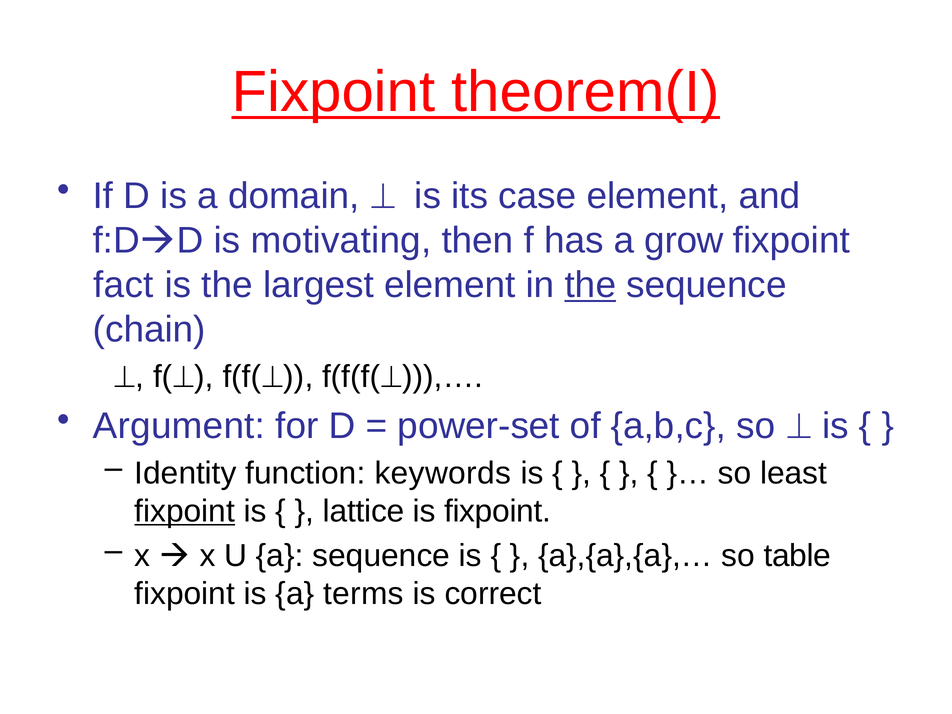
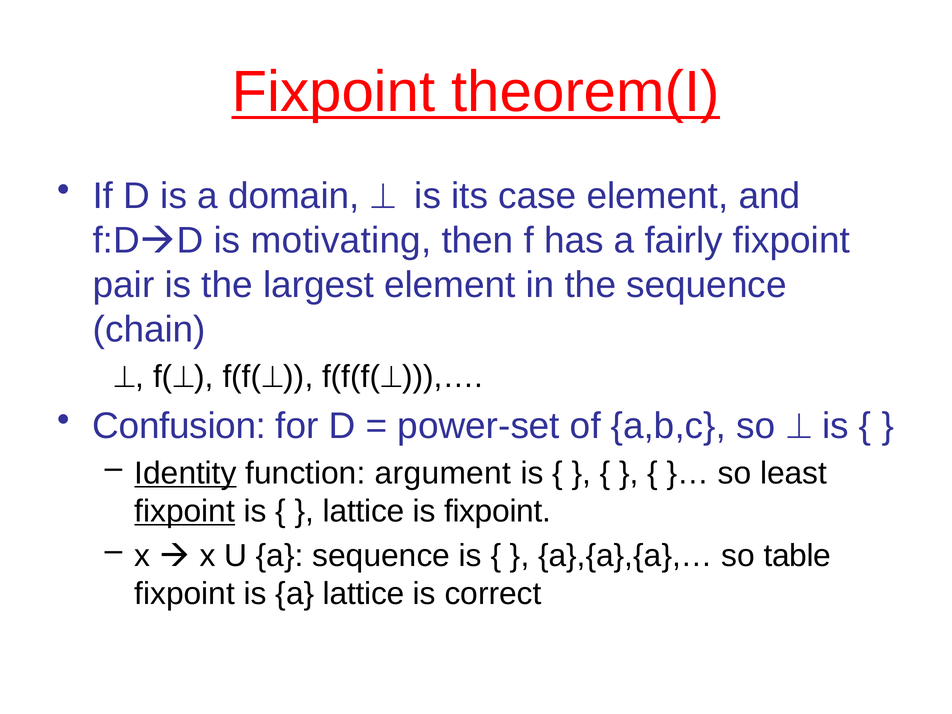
grow: grow -> fairly
fact: fact -> pair
the at (590, 285) underline: present -> none
Argument: Argument -> Confusion
Identity underline: none -> present
keywords: keywords -> argument
a terms: terms -> lattice
